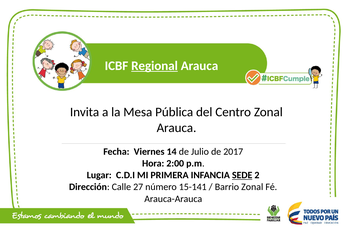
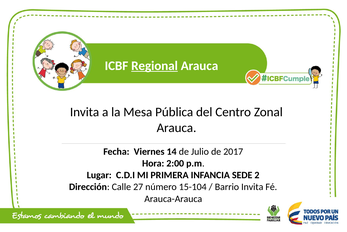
SEDE underline: present -> none
15-141: 15-141 -> 15-104
Barrio Zonal: Zonal -> Invita
